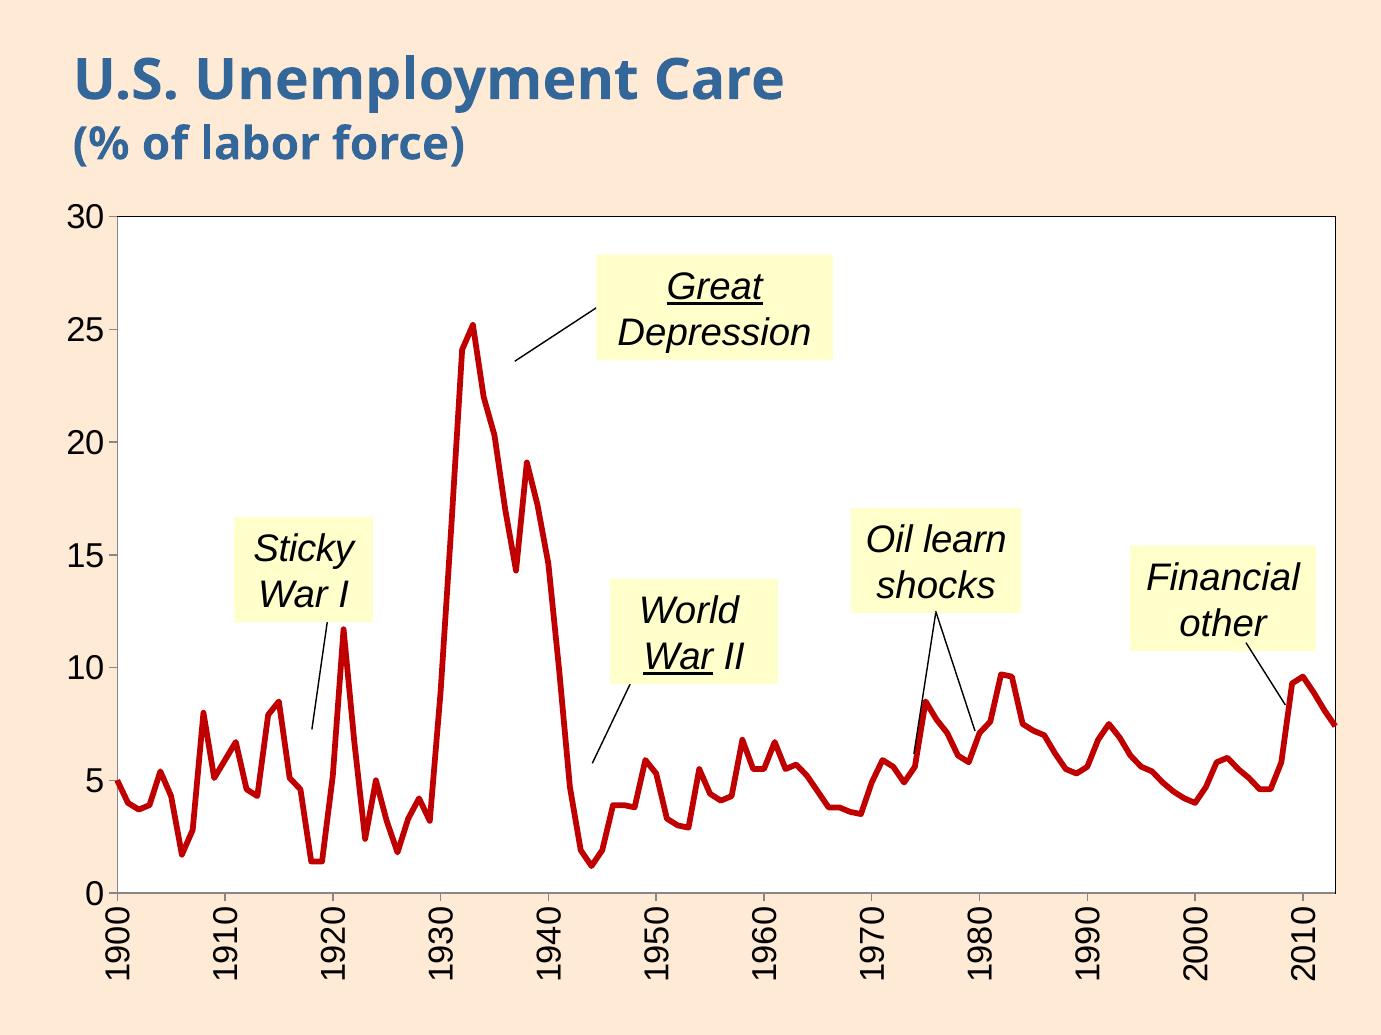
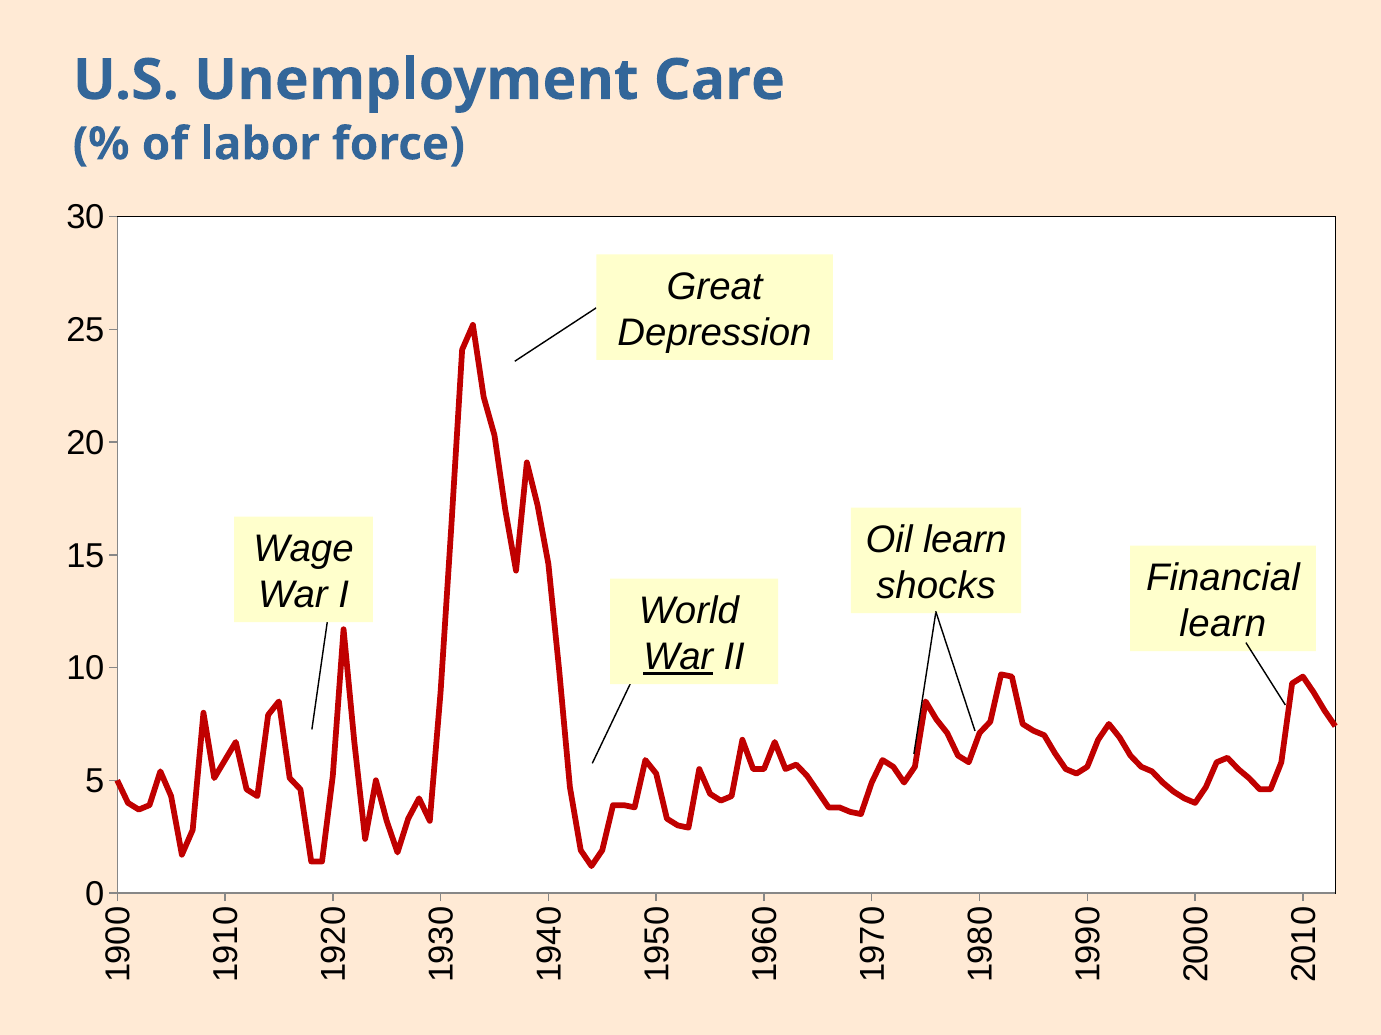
Great underline: present -> none
Sticky: Sticky -> Wage
other at (1223, 625): other -> learn
